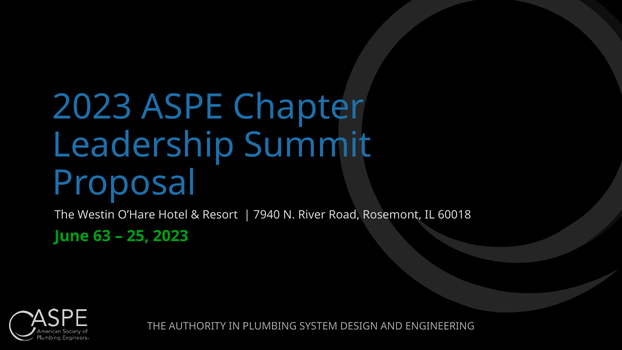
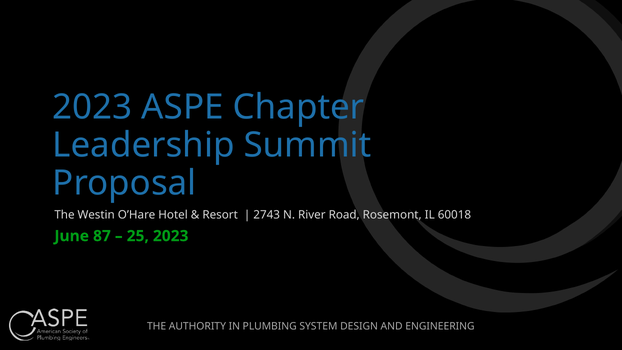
7940: 7940 -> 2743
63: 63 -> 87
